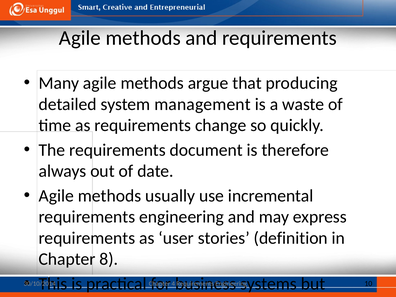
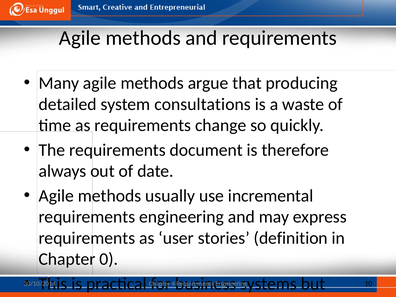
management: management -> consultations
8: 8 -> 0
